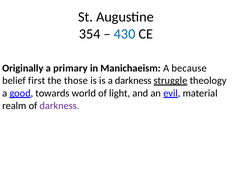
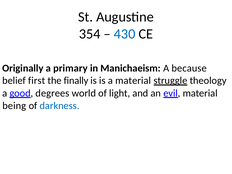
those: those -> finally
a darkness: darkness -> material
towards: towards -> degrees
realm: realm -> being
darkness at (60, 106) colour: purple -> blue
